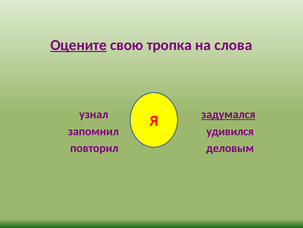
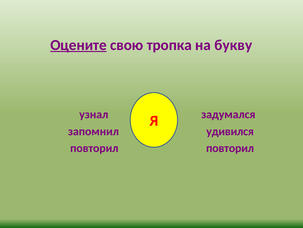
слова: слова -> букву
задумался underline: present -> none
повторил деловым: деловым -> повторил
